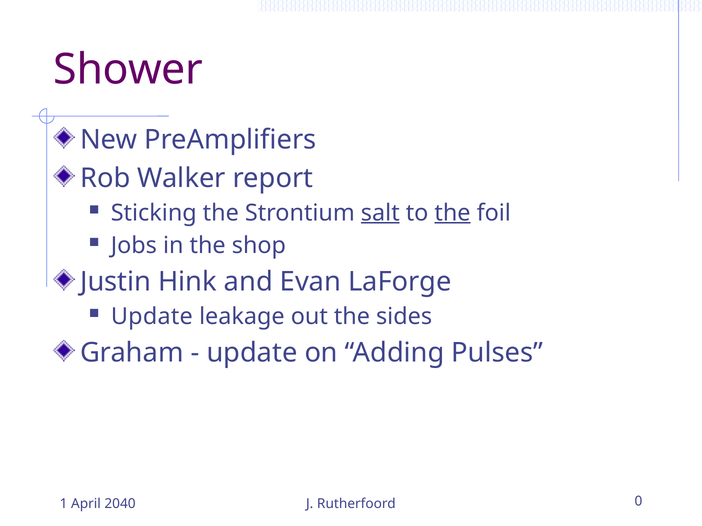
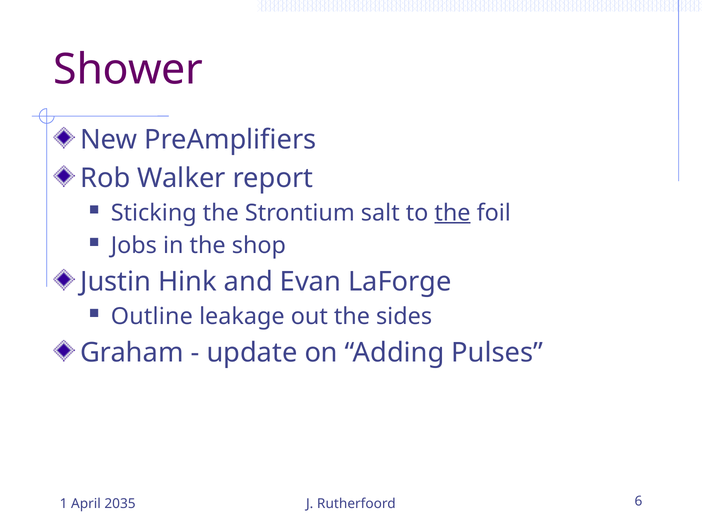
salt underline: present -> none
Update at (152, 317): Update -> Outline
2040: 2040 -> 2035
0: 0 -> 6
